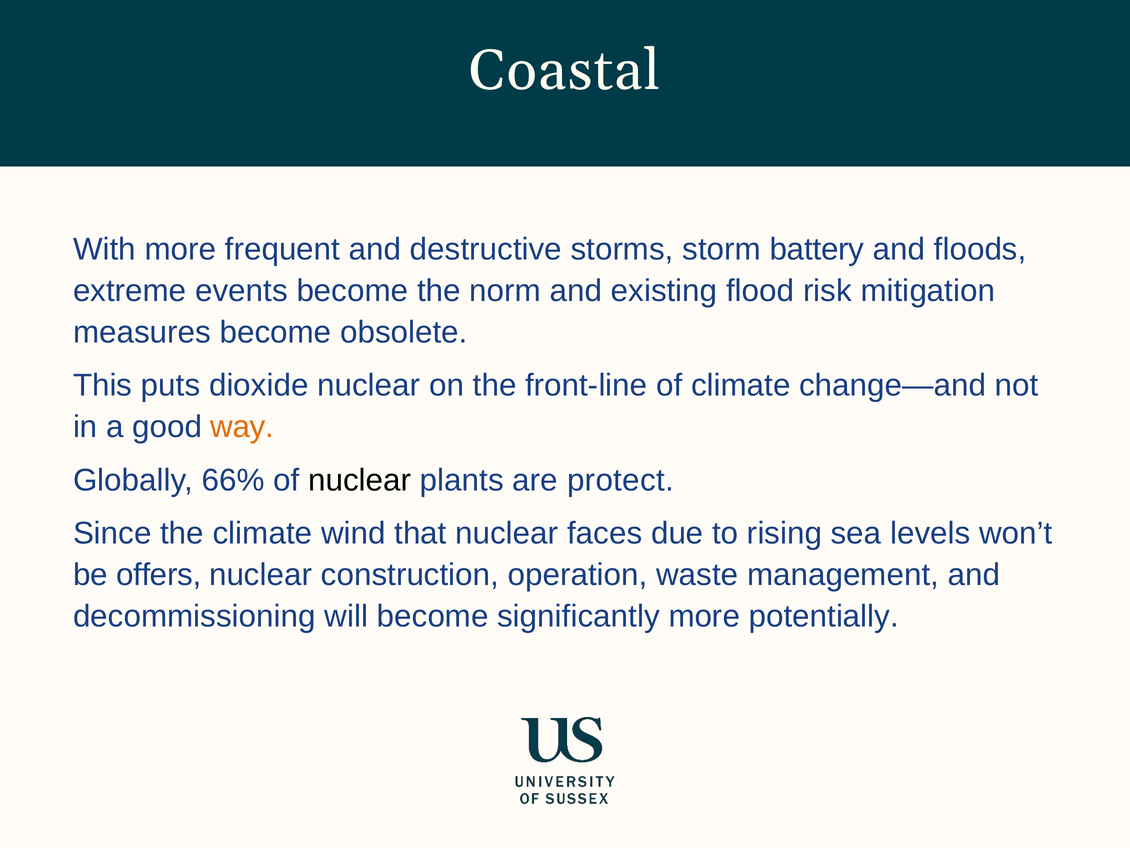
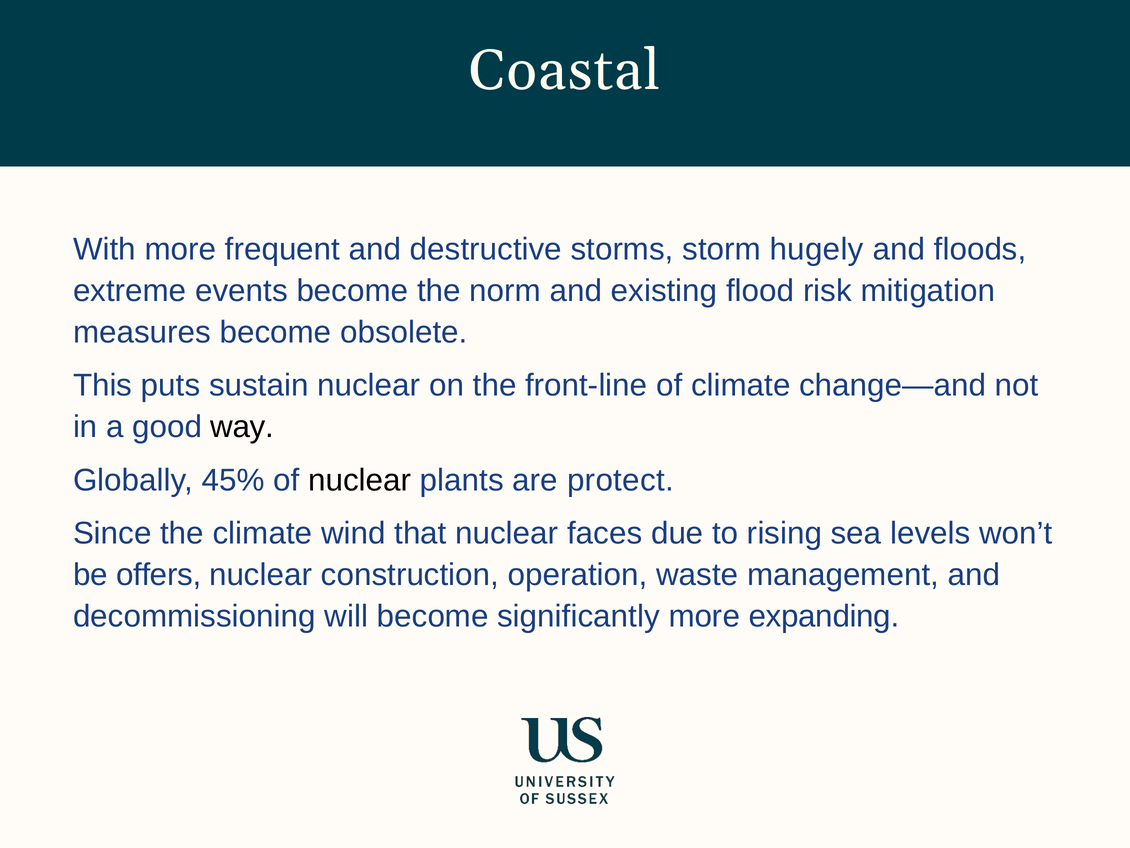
battery: battery -> hugely
dioxide: dioxide -> sustain
way colour: orange -> black
66%: 66% -> 45%
potentially: potentially -> expanding
